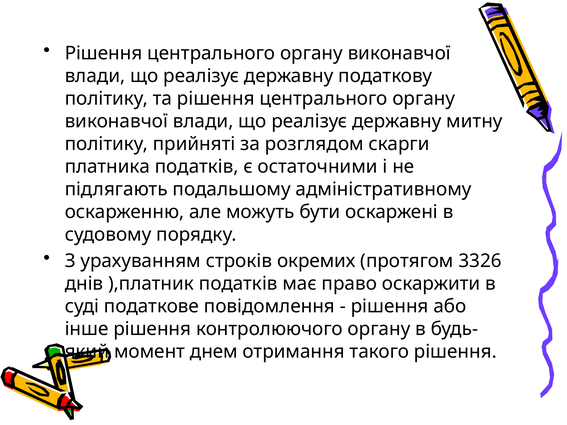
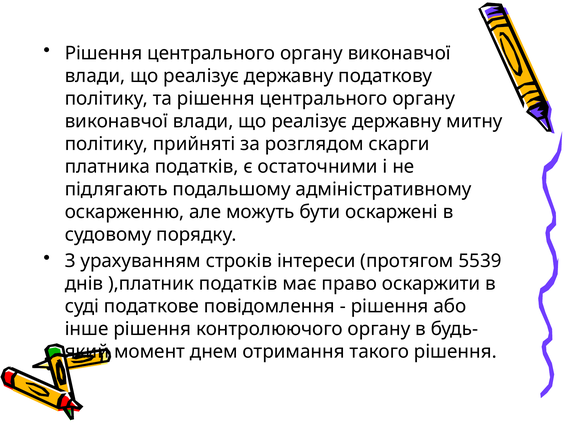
окремих: окремих -> інтереси
3326: 3326 -> 5539
